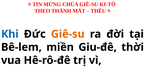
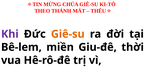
Khi colour: blue -> purple
